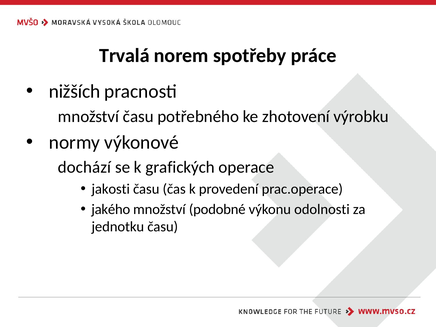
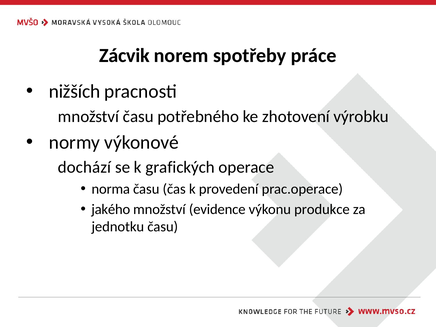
Trvalá: Trvalá -> Zácvik
jakosti: jakosti -> norma
podobné: podobné -> evidence
odolnosti: odolnosti -> produkce
